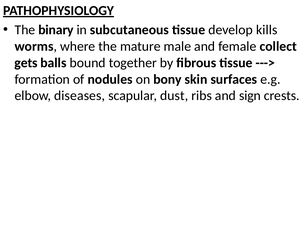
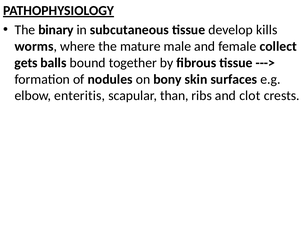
diseases: diseases -> enteritis
dust: dust -> than
sign: sign -> clot
